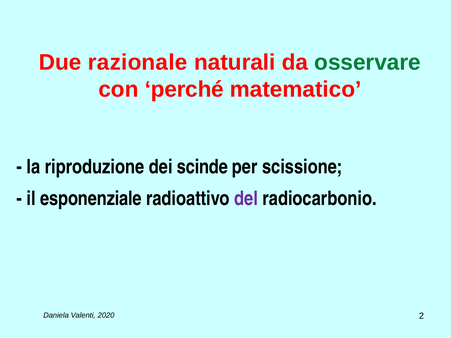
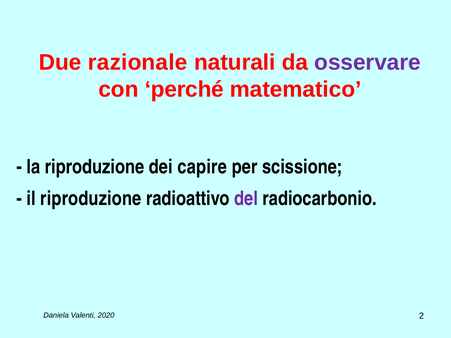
osservare colour: green -> purple
scinde: scinde -> capire
il esponenziale: esponenziale -> riproduzione
